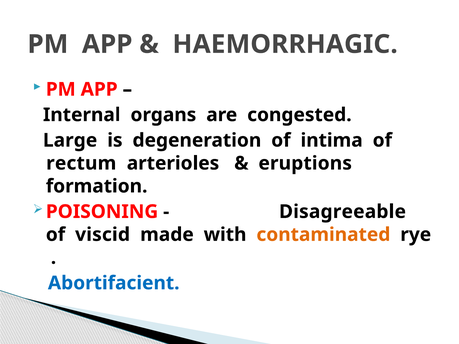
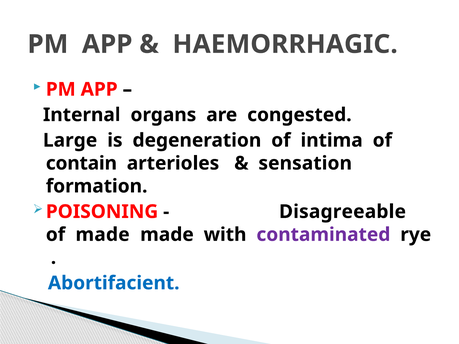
rectum: rectum -> contain
eruptions: eruptions -> sensation
of viscid: viscid -> made
contaminated colour: orange -> purple
